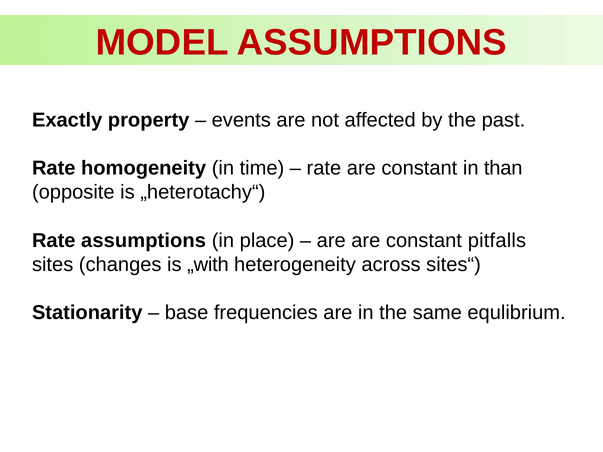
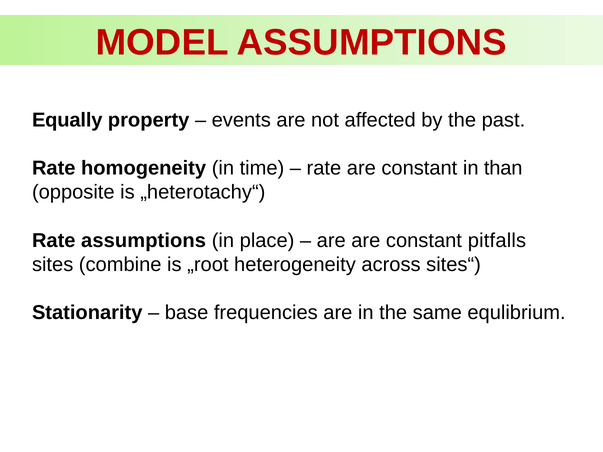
Exactly: Exactly -> Equally
changes: changes -> combine
„with: „with -> „root
